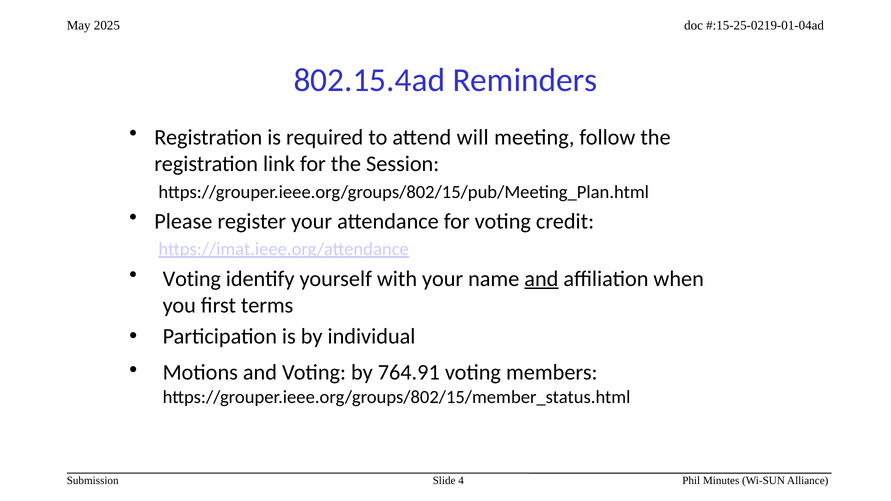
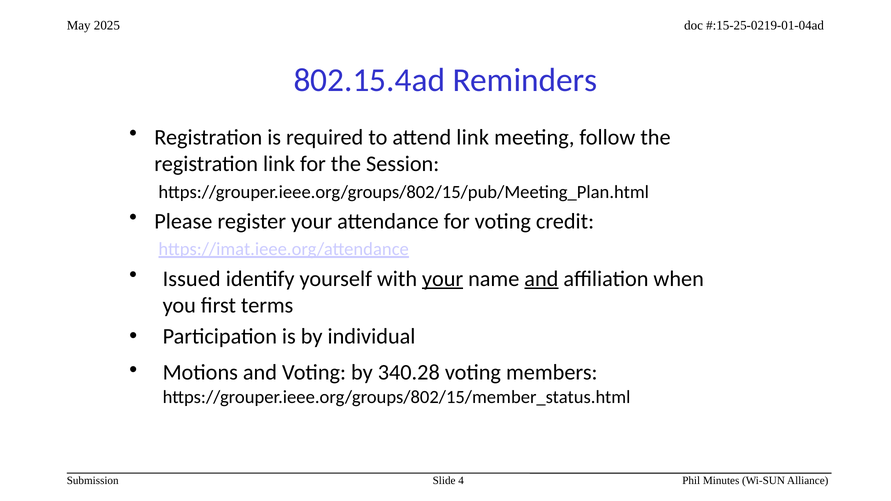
attend will: will -> link
Voting at (192, 279): Voting -> Issued
your at (443, 279) underline: none -> present
764.91: 764.91 -> 340.28
